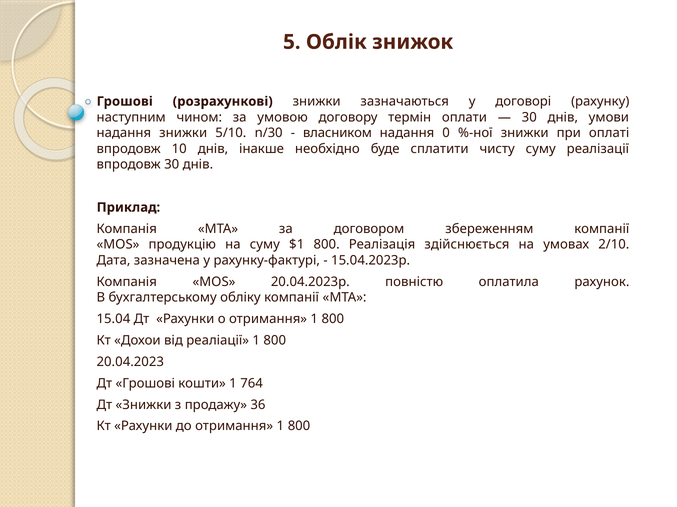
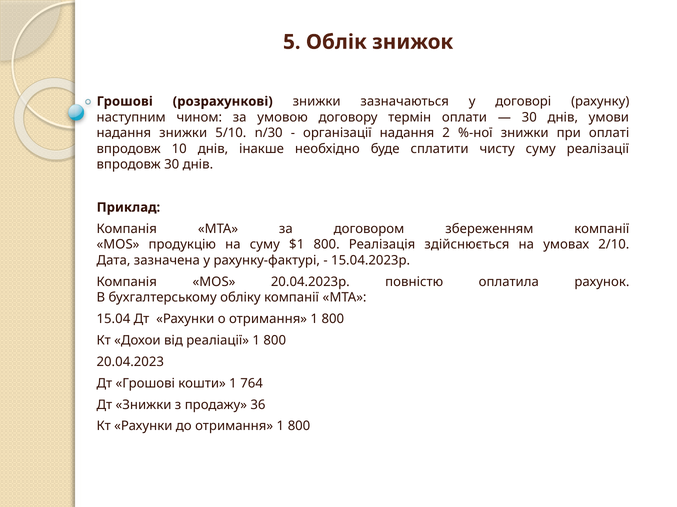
власником: власником -> організації
0: 0 -> 2
